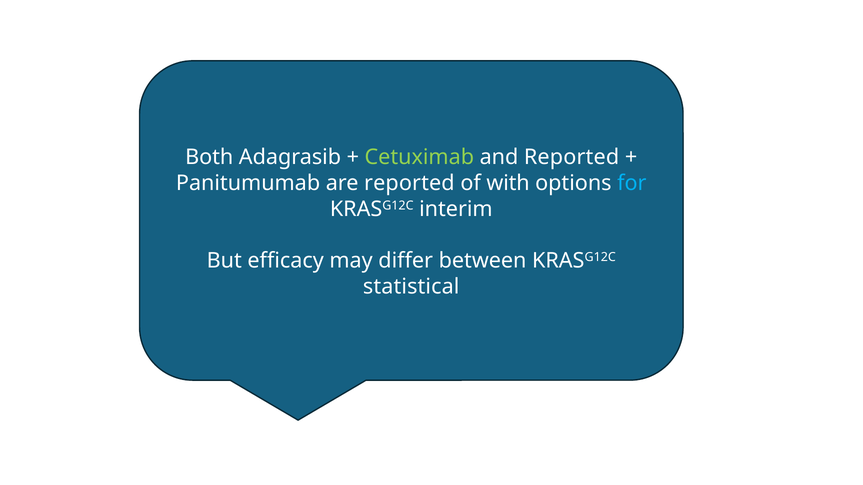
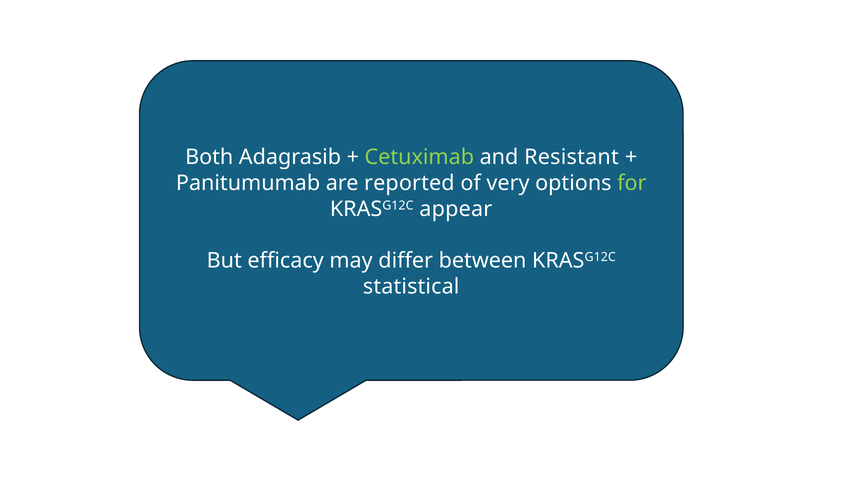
and Reported: Reported -> Resistant
with: with -> very
for colour: light blue -> light green
interim: interim -> appear
